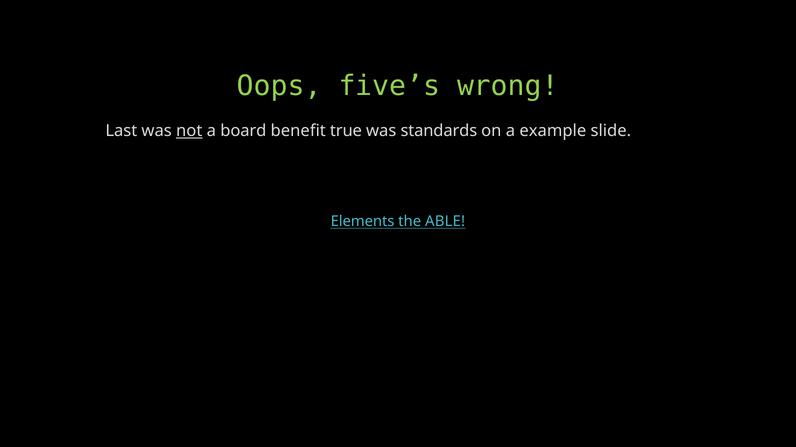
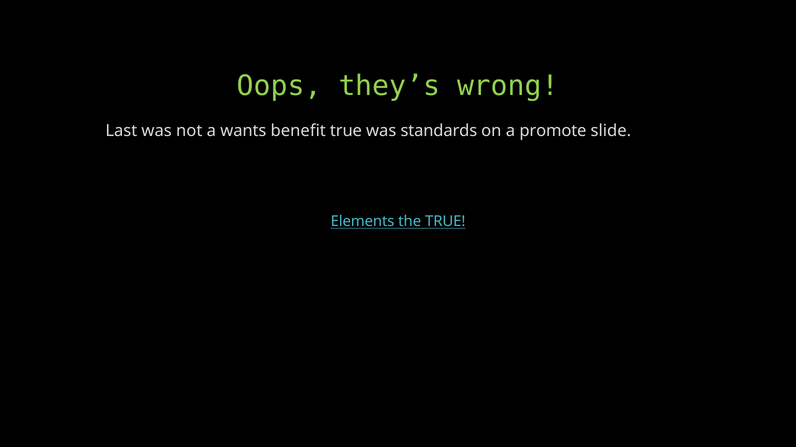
five’s: five’s -> they’s
not underline: present -> none
board: board -> wants
example: example -> promote
the ABLE: ABLE -> TRUE
